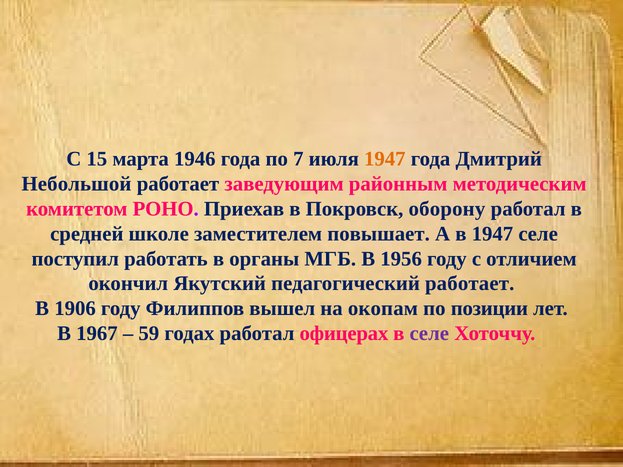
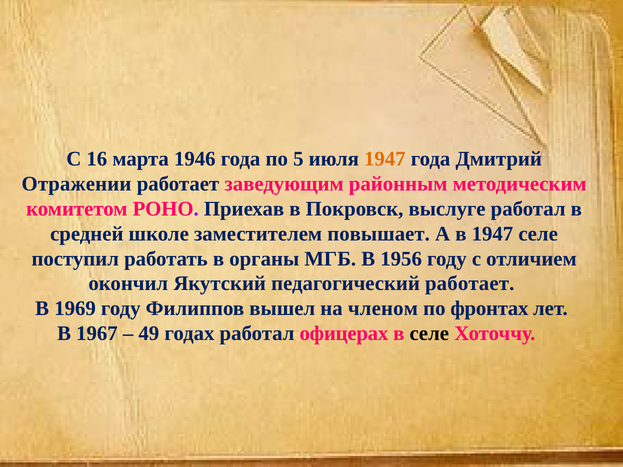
15: 15 -> 16
7: 7 -> 5
Небольшой: Небольшой -> Отражении
оборону: оборону -> выслуге
1906: 1906 -> 1969
окопам: окопам -> членом
позиции: позиции -> фронтах
59: 59 -> 49
селе at (429, 334) colour: purple -> black
